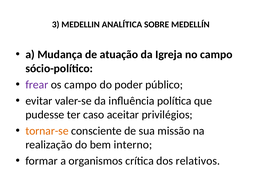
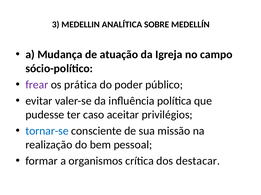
os campo: campo -> prática
tornar-se colour: orange -> blue
interno: interno -> pessoal
relativos: relativos -> destacar
